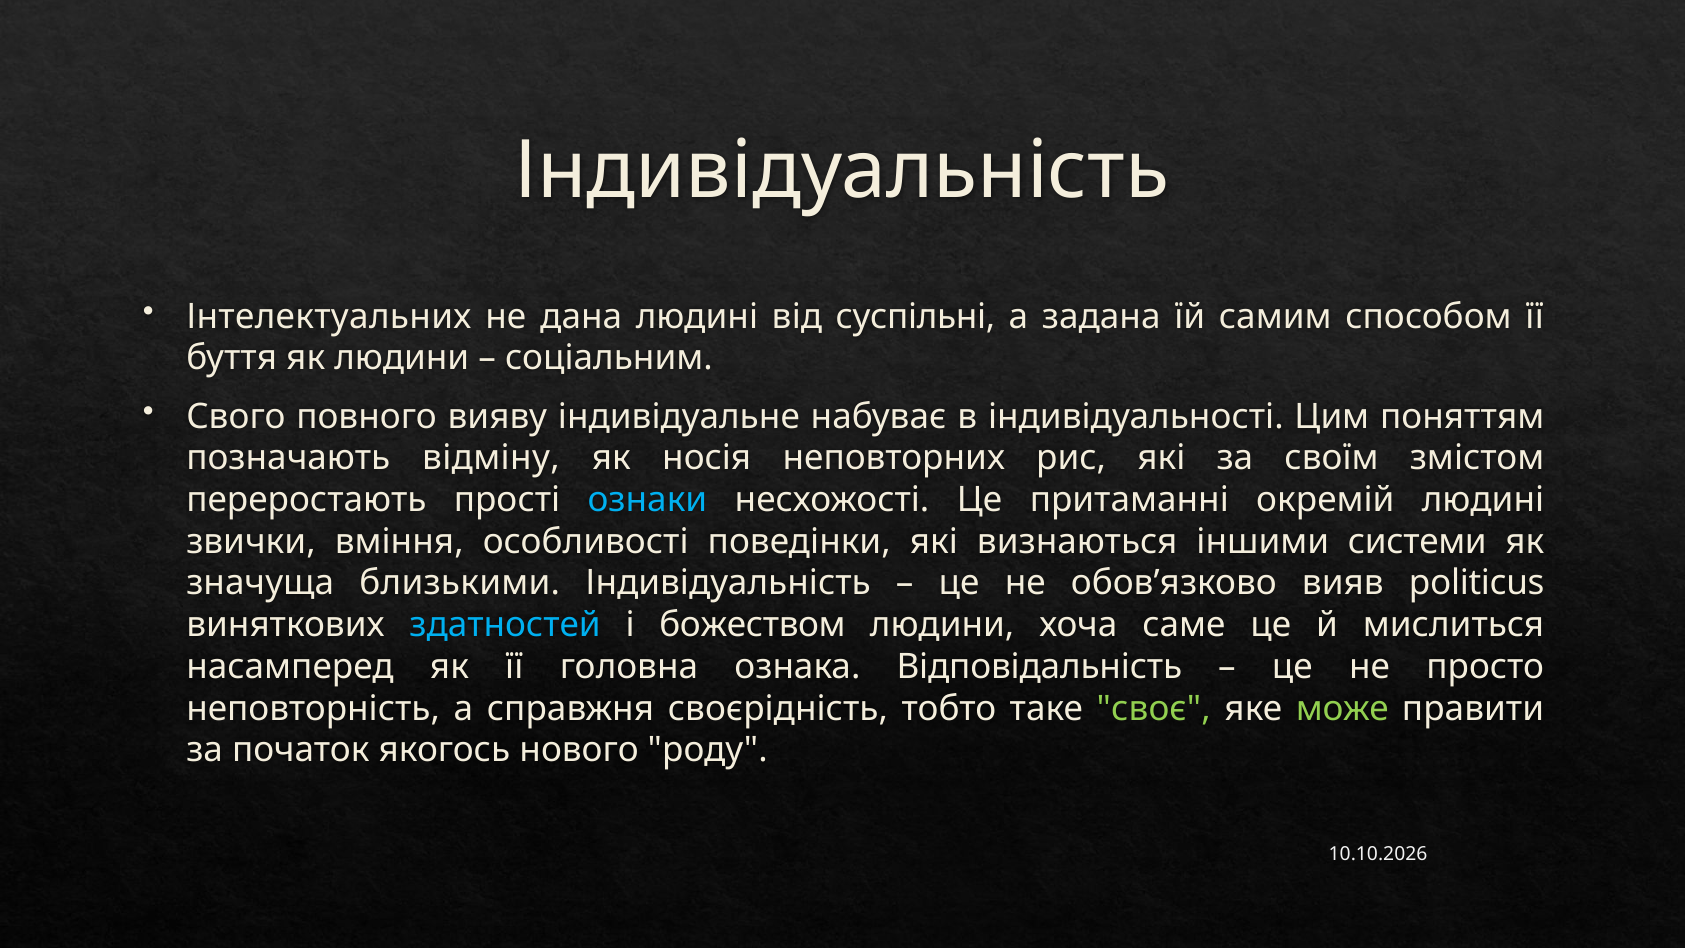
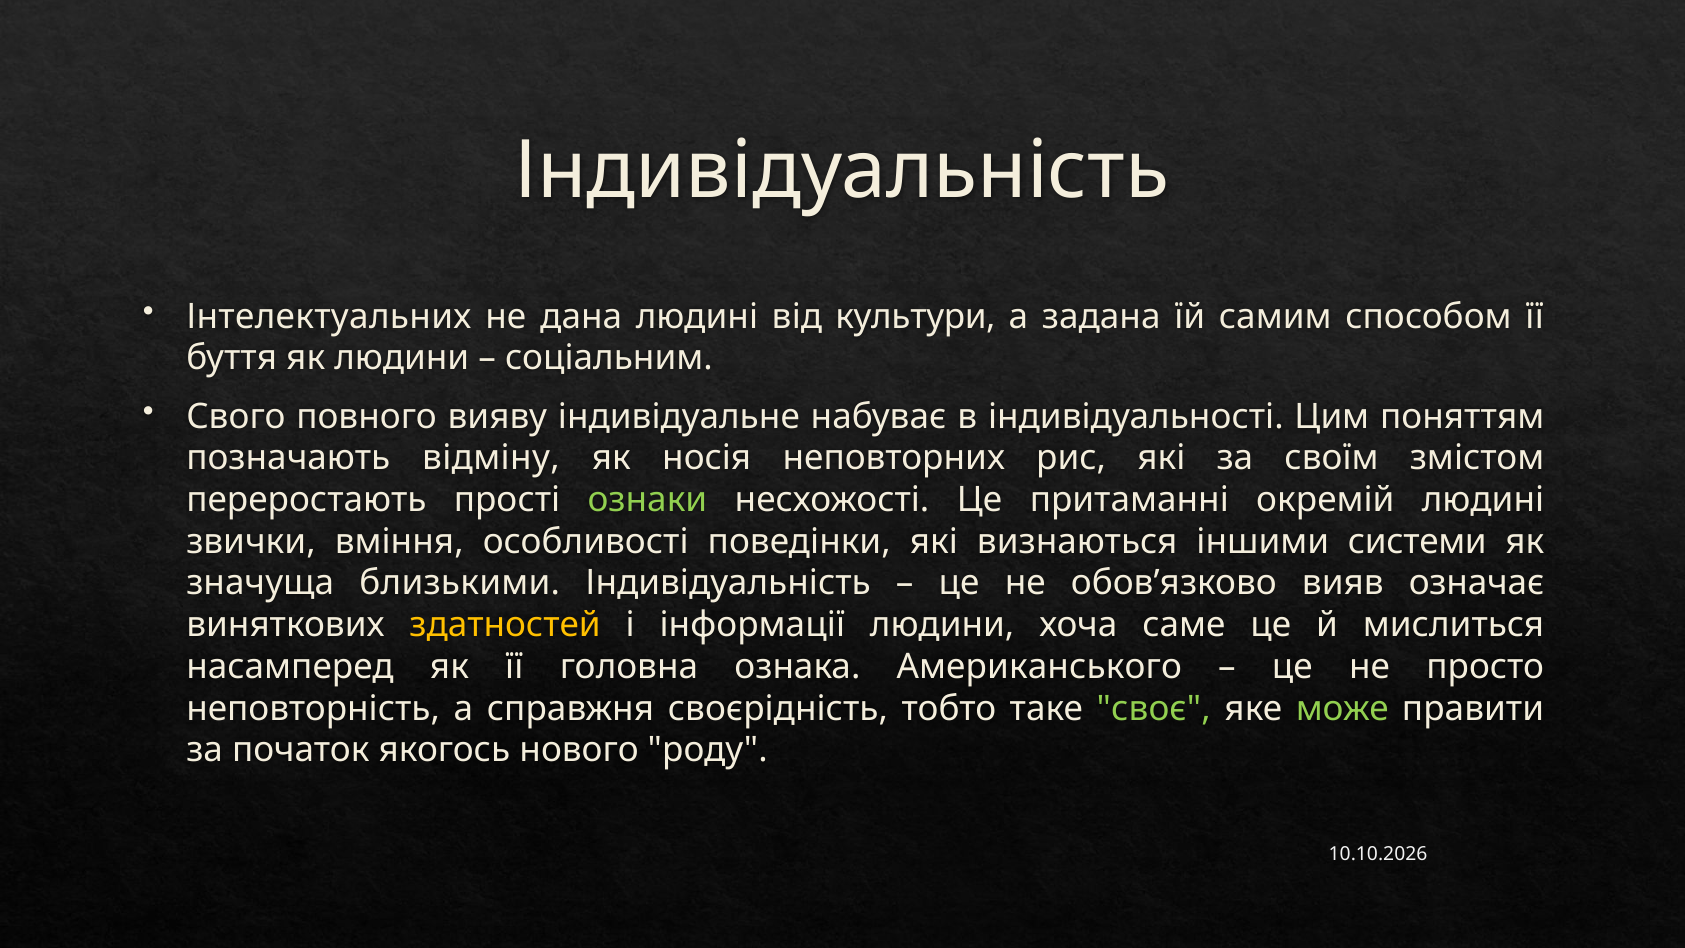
суспільні: суспільні -> культури
ознаки colour: light blue -> light green
politicus: politicus -> означає
здатностей colour: light blue -> yellow
божеством: божеством -> інформації
Відповідальність: Відповідальність -> Американського
